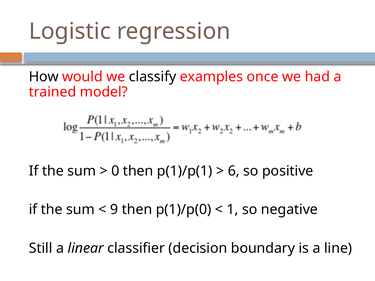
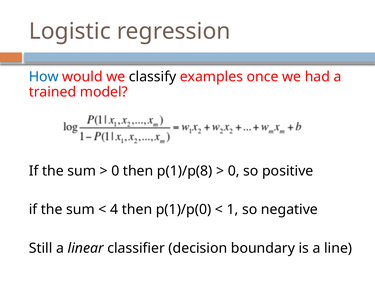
How colour: black -> blue
p(1)/p(1: p(1)/p(1 -> p(1)/p(8
6 at (234, 171): 6 -> 0
9: 9 -> 4
